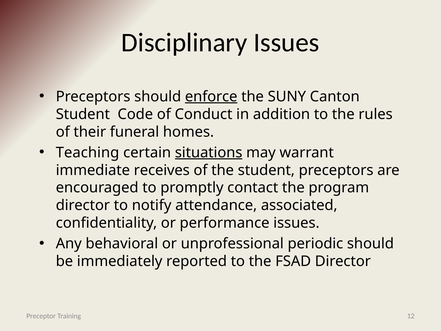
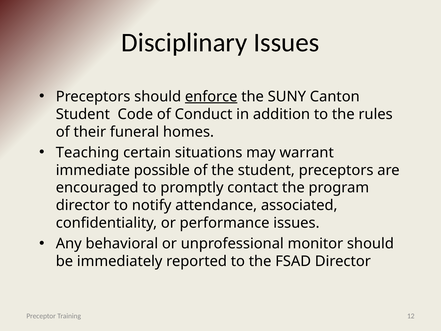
situations underline: present -> none
receives: receives -> possible
periodic: periodic -> monitor
